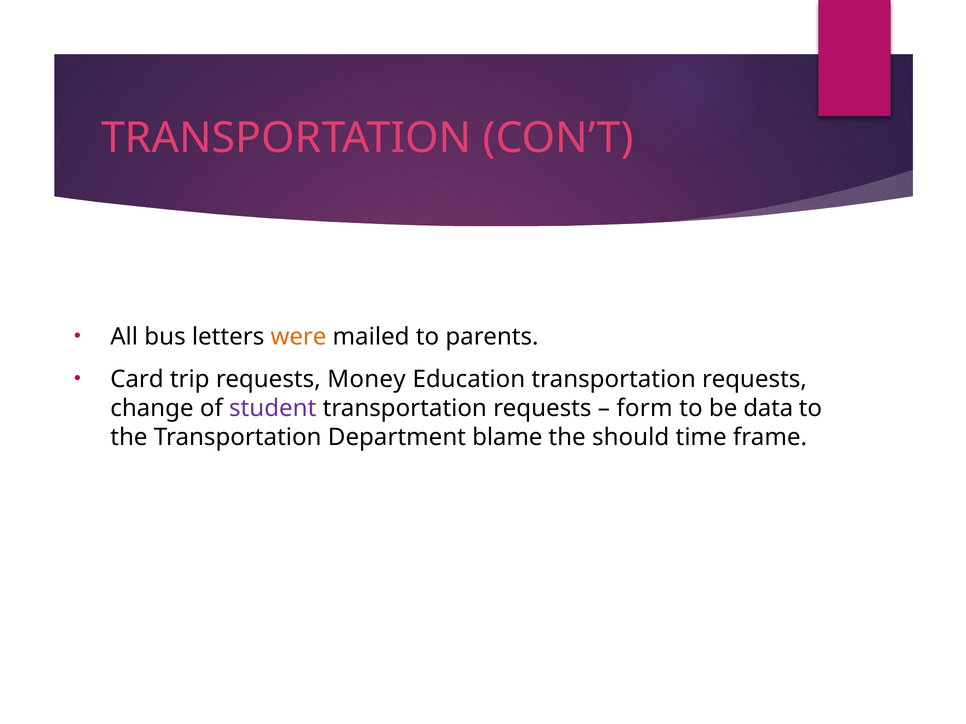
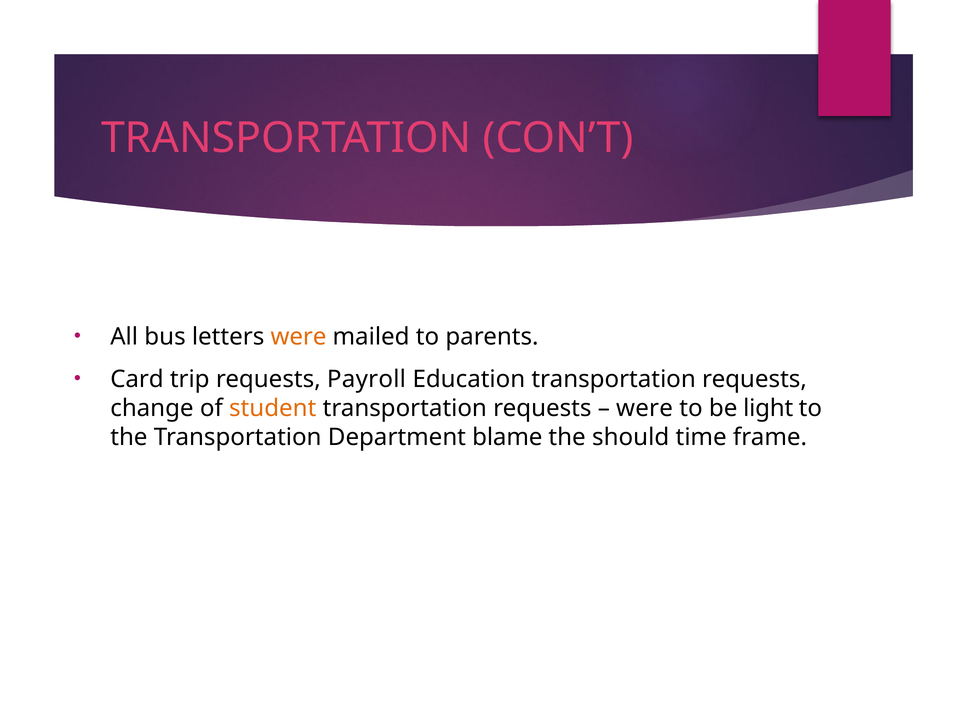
Money: Money -> Payroll
student colour: purple -> orange
form at (644, 409): form -> were
data: data -> light
